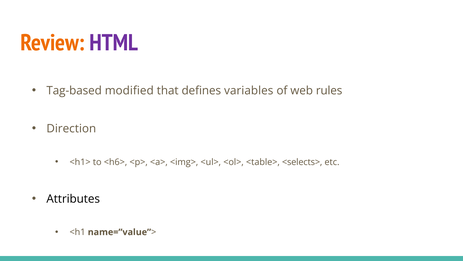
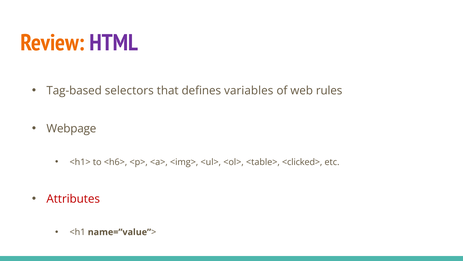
modified: modified -> selectors
Direction: Direction -> Webpage
<selects>: <selects> -> <clicked>
Attributes colour: black -> red
